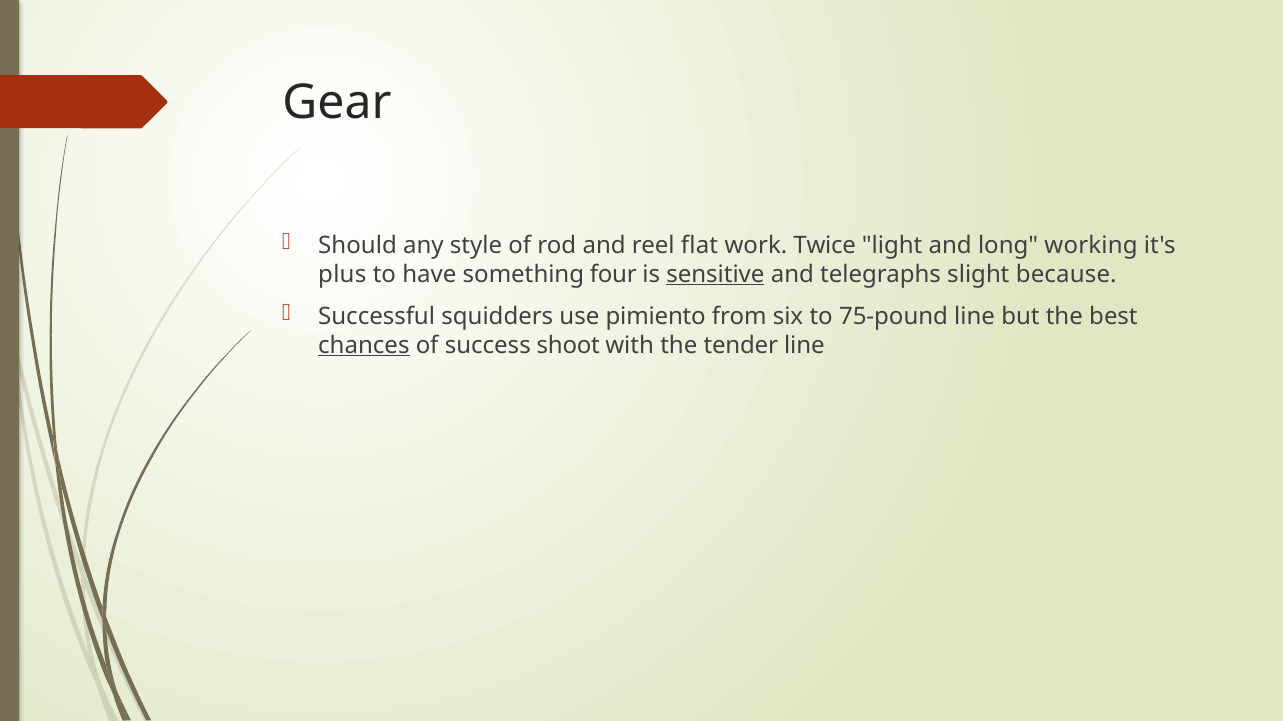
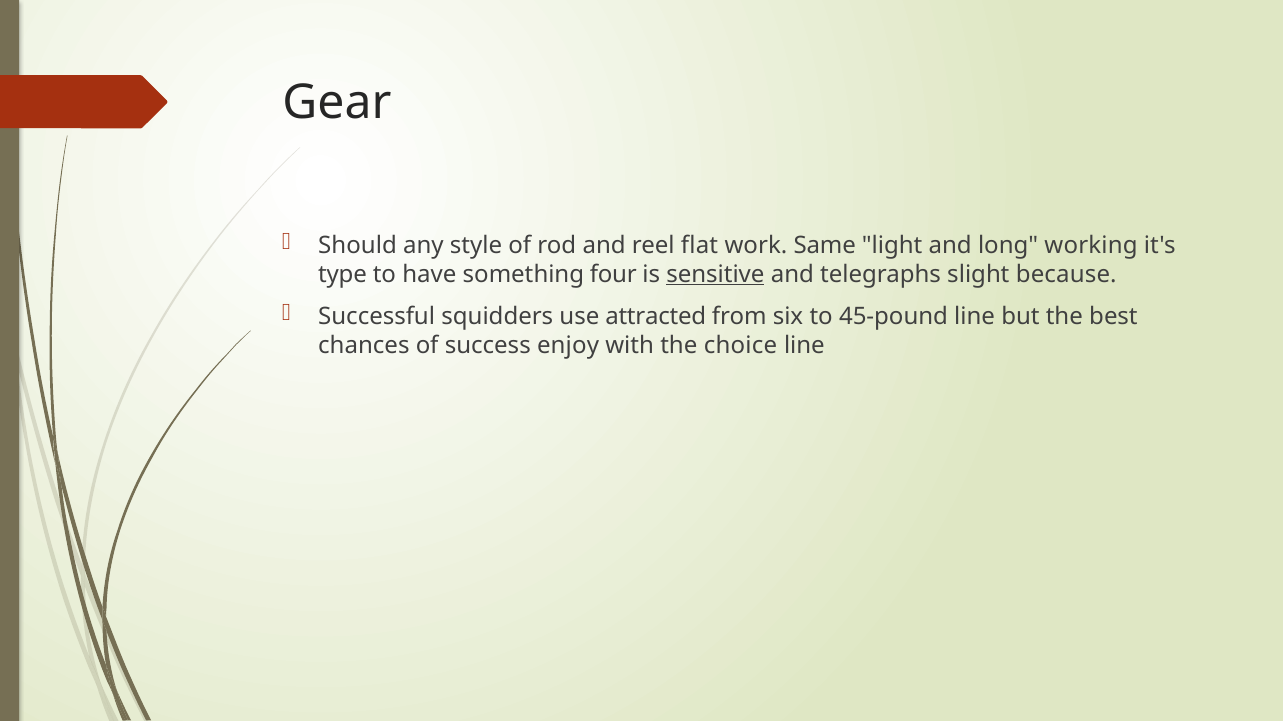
Twice: Twice -> Same
plus: plus -> type
pimiento: pimiento -> attracted
75-pound: 75-pound -> 45-pound
chances underline: present -> none
shoot: shoot -> enjoy
tender: tender -> choice
